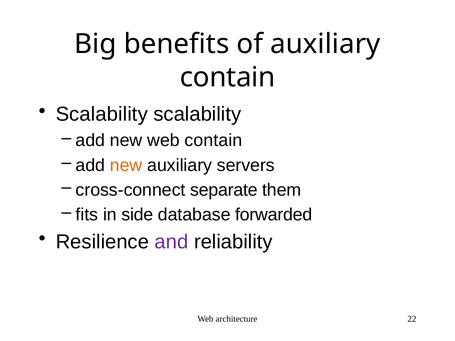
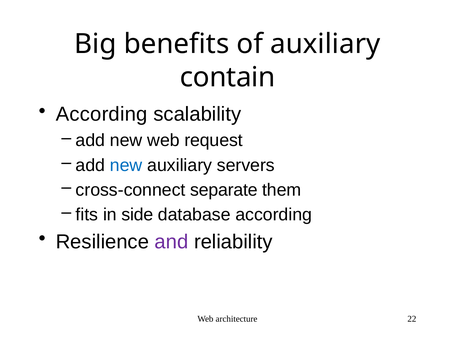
Scalability at (102, 114): Scalability -> According
web contain: contain -> request
new at (126, 165) colour: orange -> blue
database forwarded: forwarded -> according
